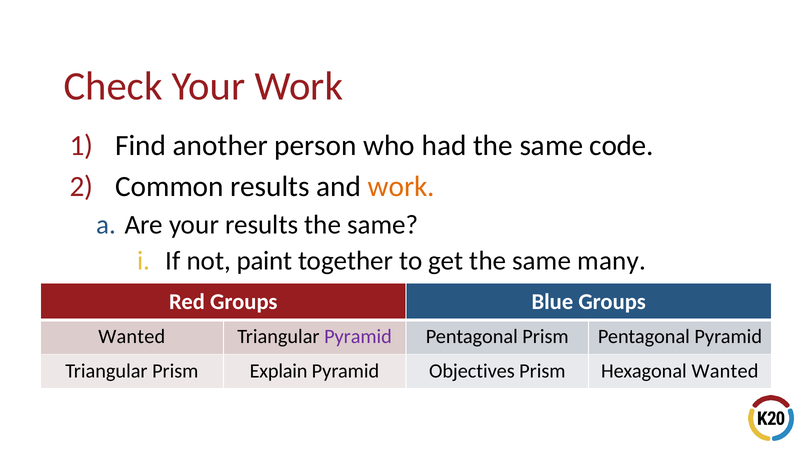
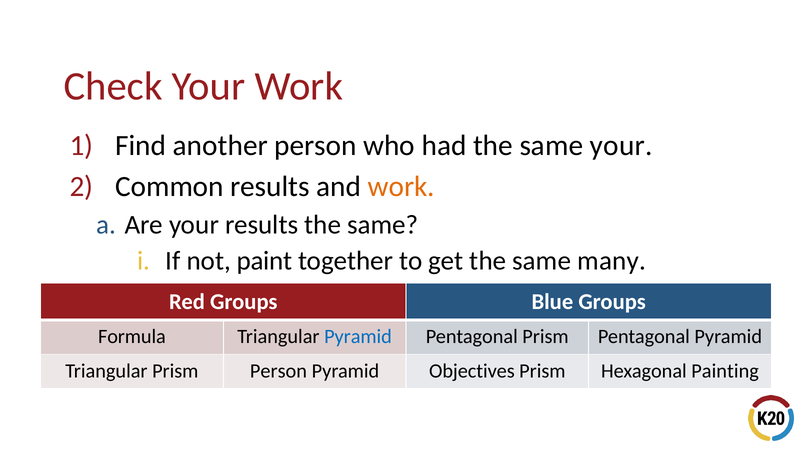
same code: code -> your
Wanted at (132, 336): Wanted -> Formula
Pyramid at (358, 336) colour: purple -> blue
Prism Explain: Explain -> Person
Hexagonal Wanted: Wanted -> Painting
